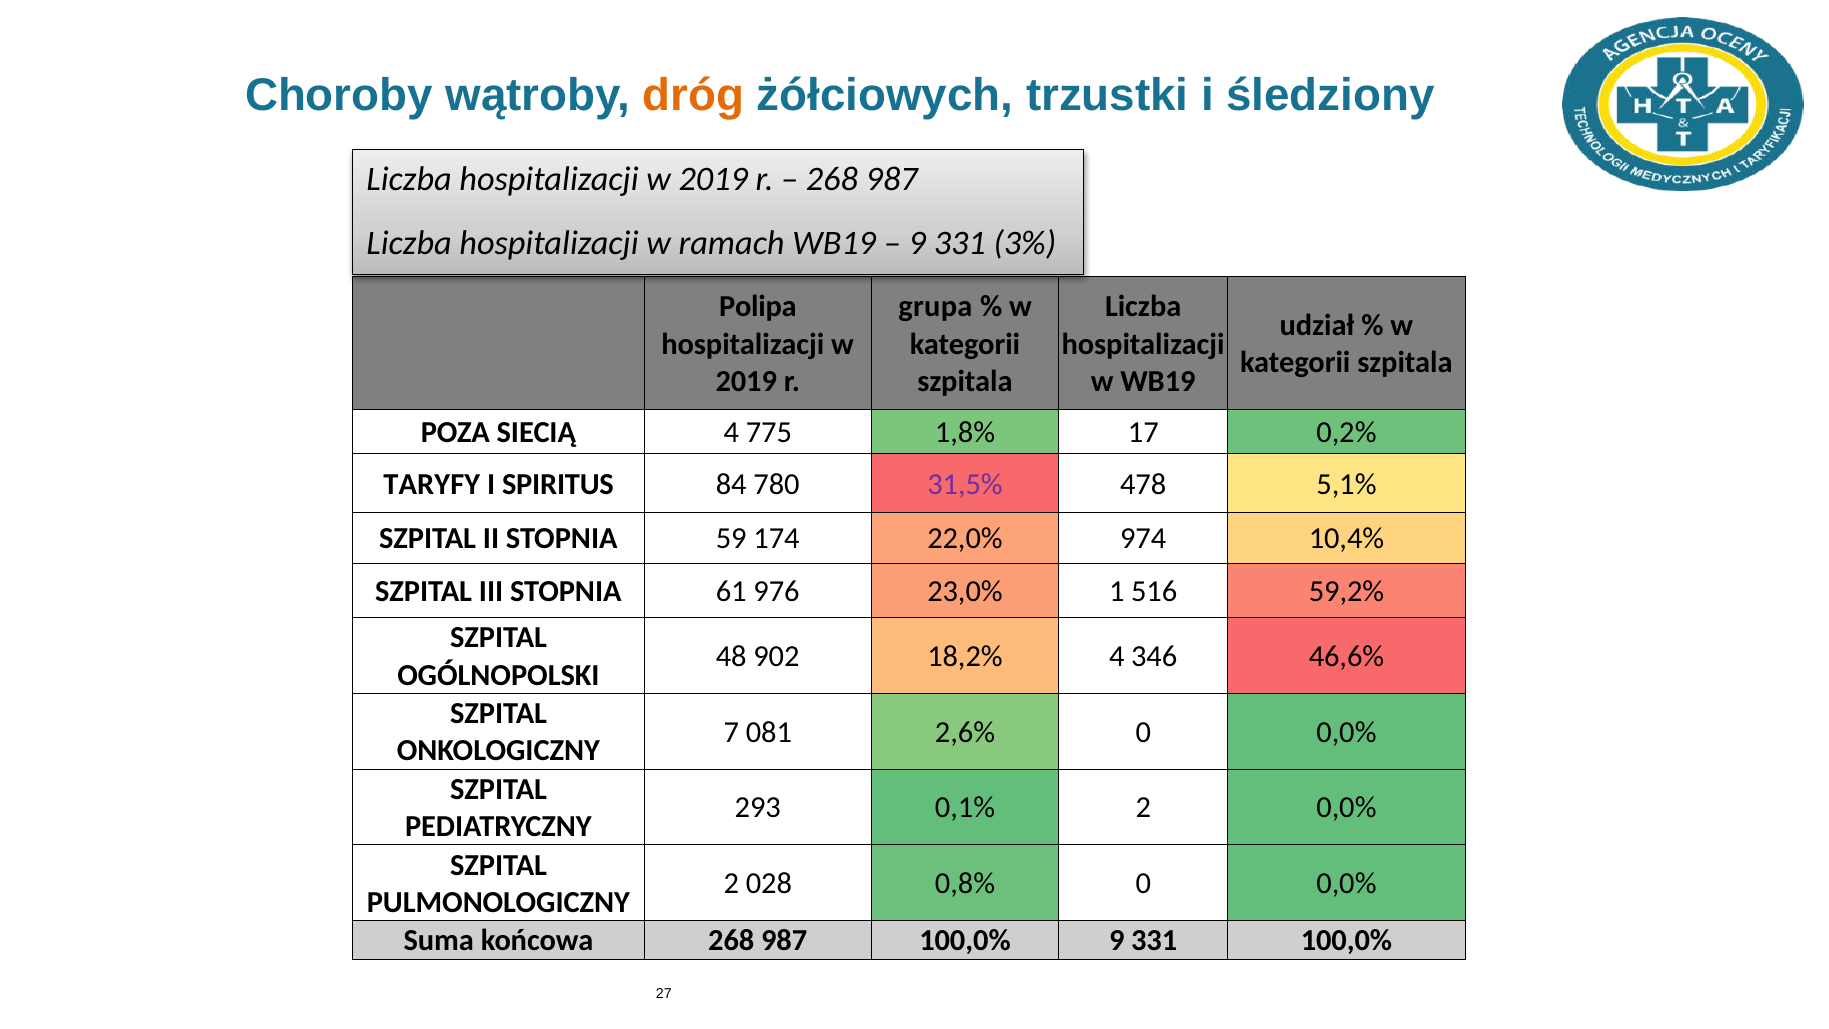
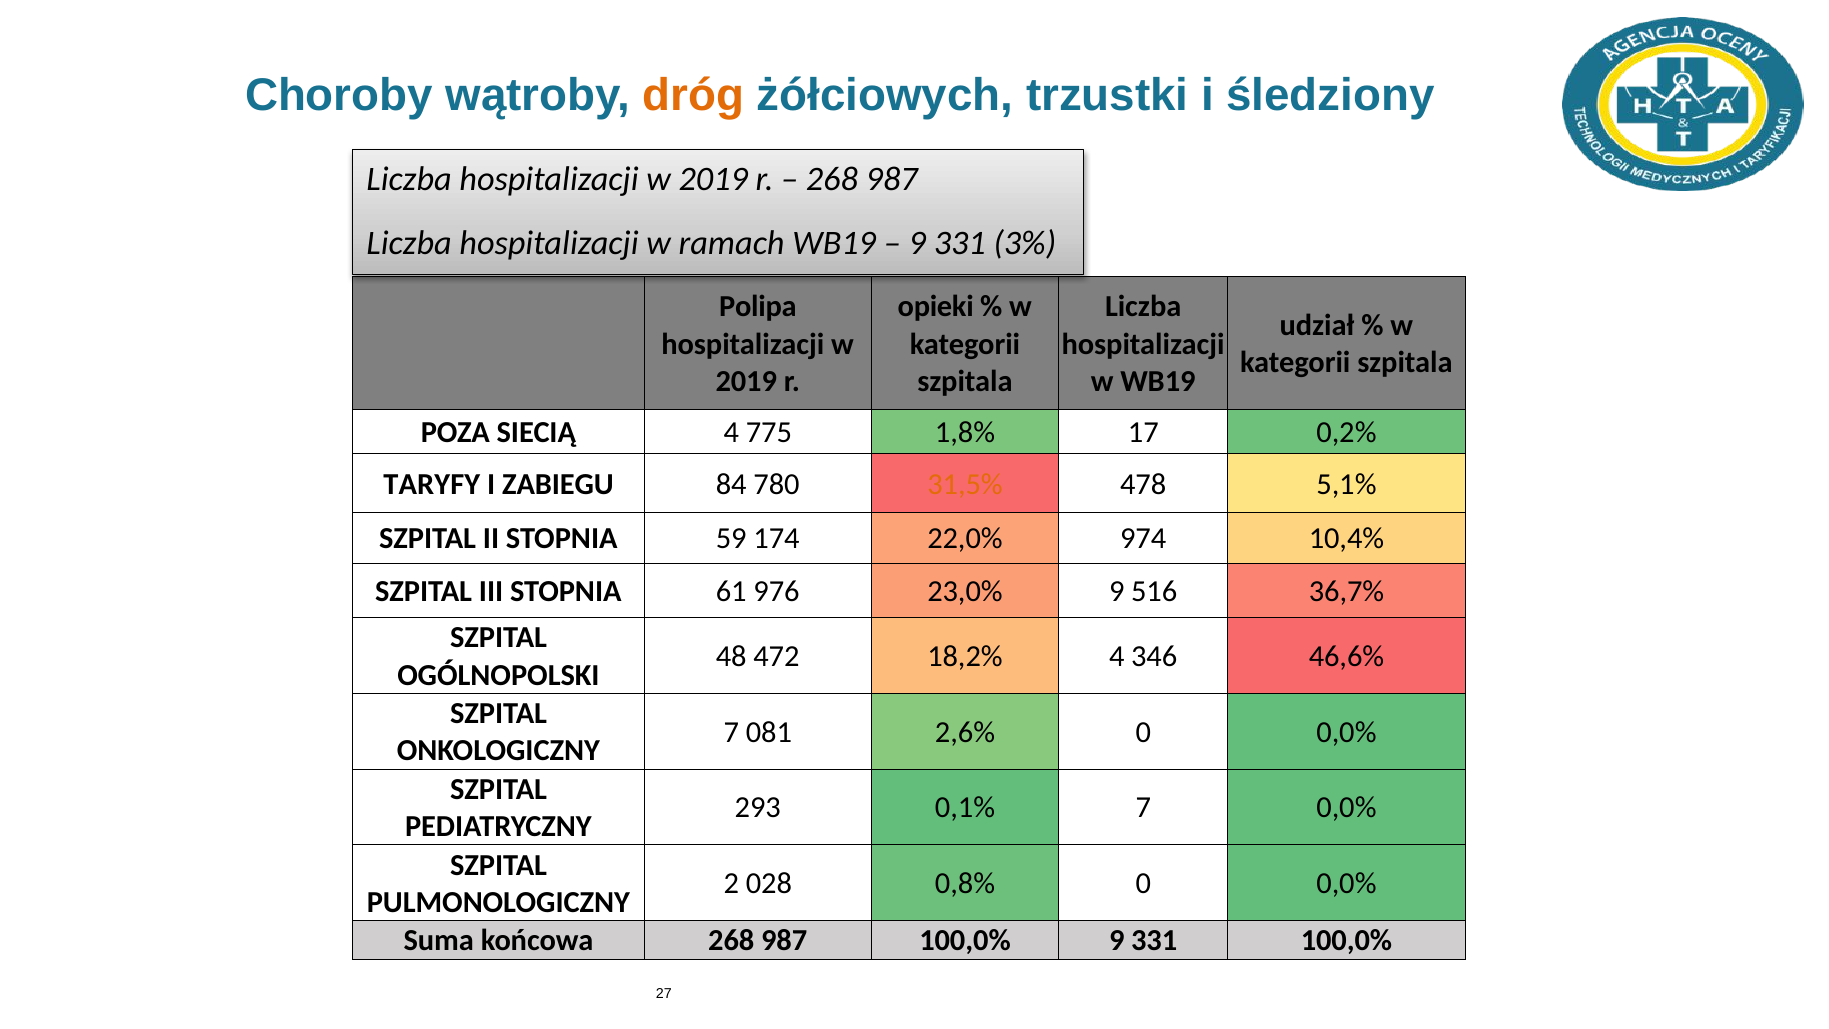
grupa: grupa -> opieki
SPIRITUS: SPIRITUS -> ZABIEGU
31,5% colour: purple -> orange
23,0% 1: 1 -> 9
59,2%: 59,2% -> 36,7%
902: 902 -> 472
0,1% 2: 2 -> 7
